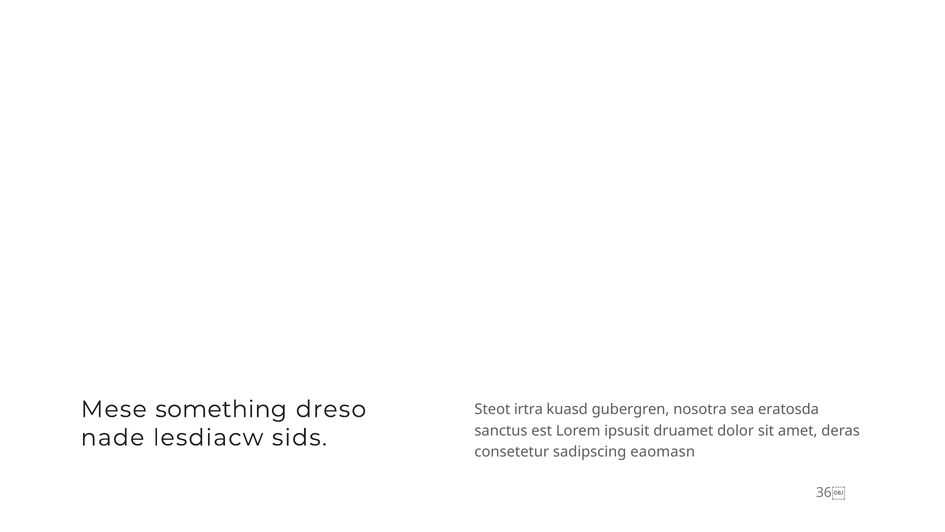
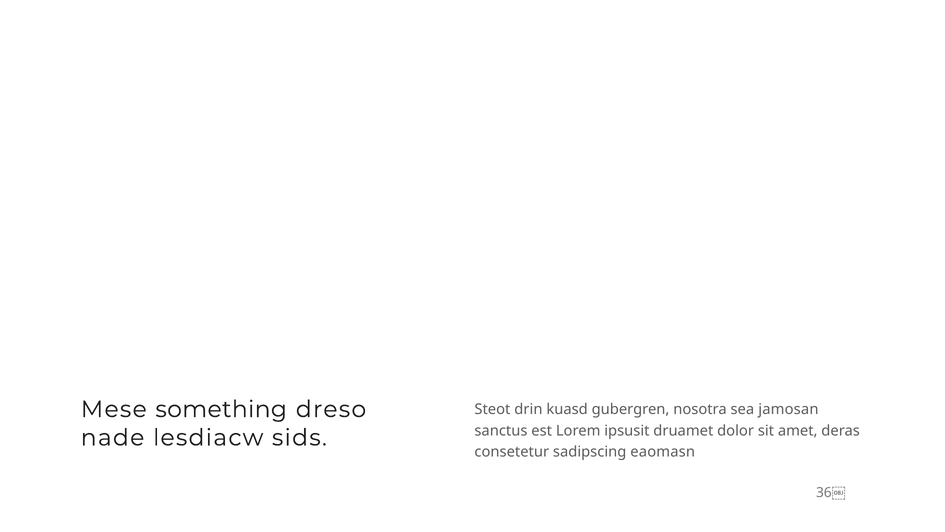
irtra: irtra -> drin
eratosda: eratosda -> jamosan
